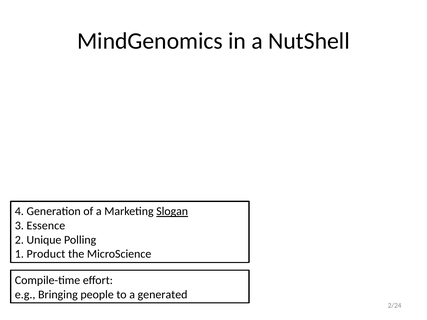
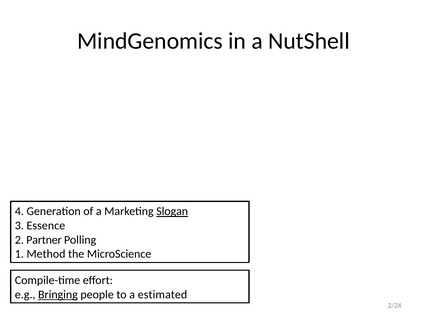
Unique: Unique -> Partner
Product: Product -> Method
Bringing underline: none -> present
generated: generated -> estimated
